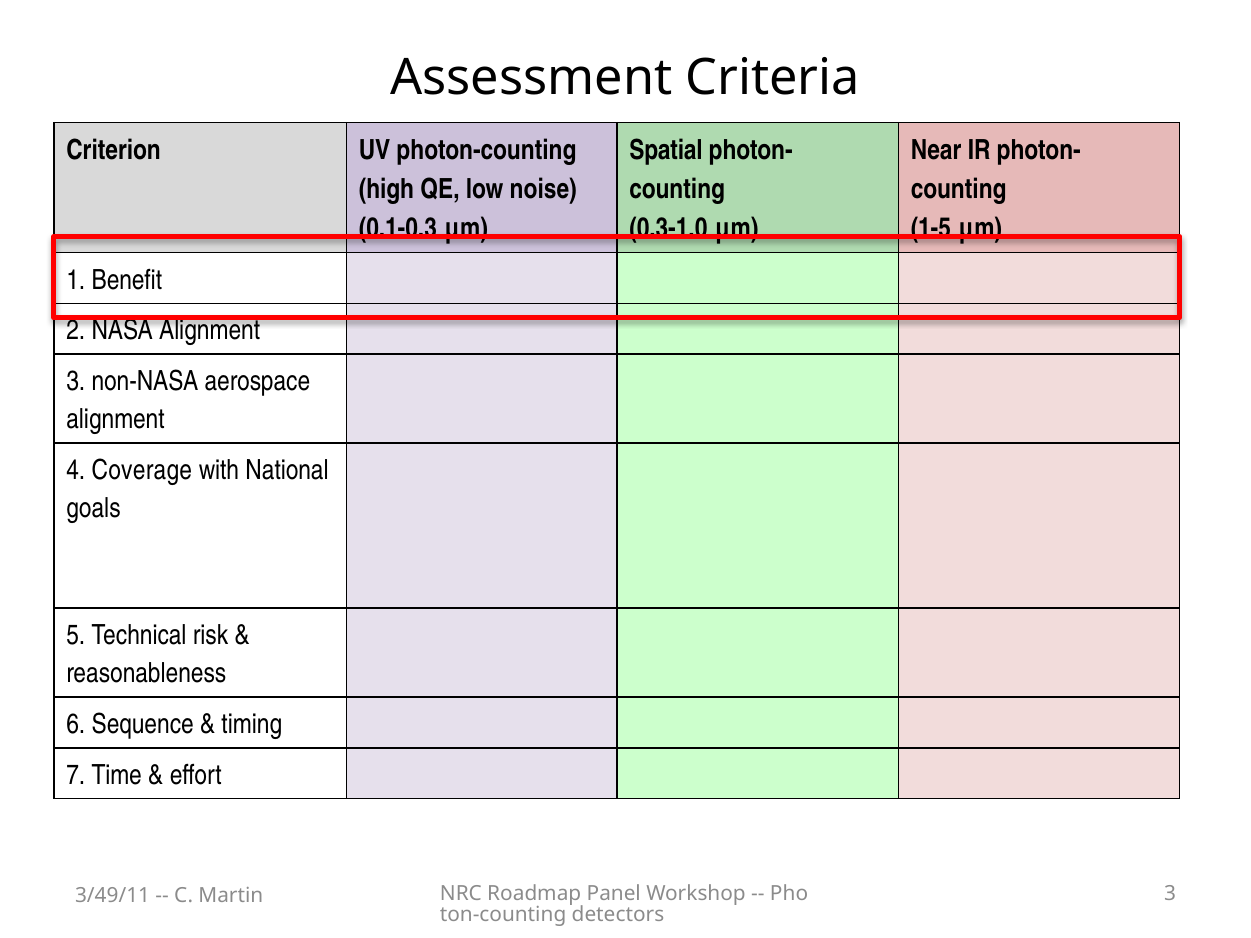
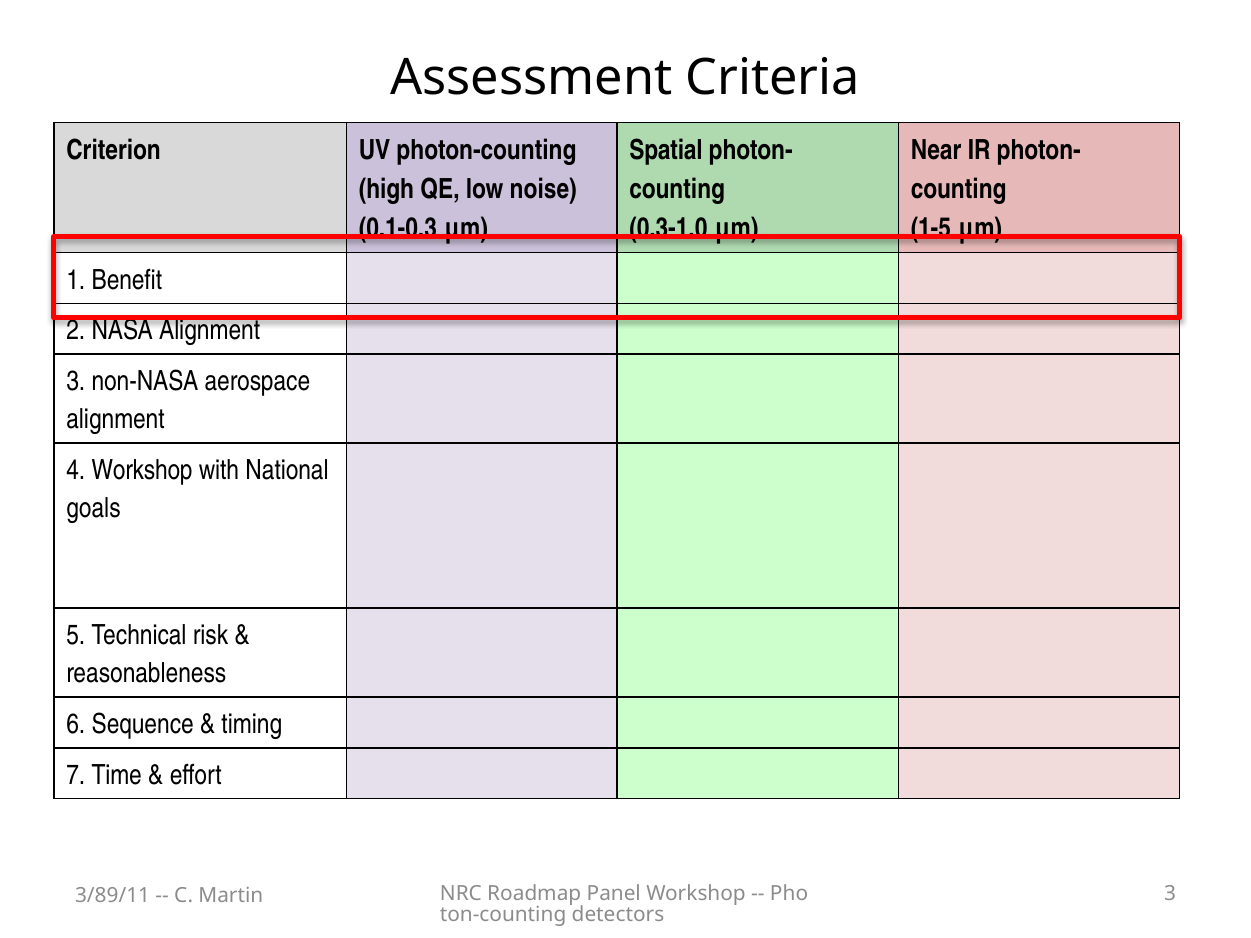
4 Coverage: Coverage -> Workshop
3/49/11: 3/49/11 -> 3/89/11
